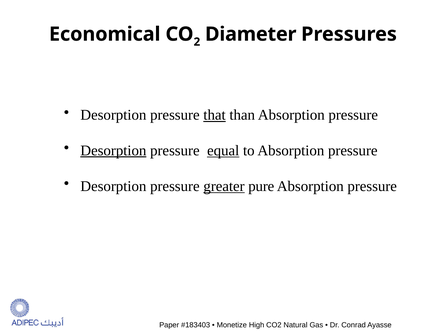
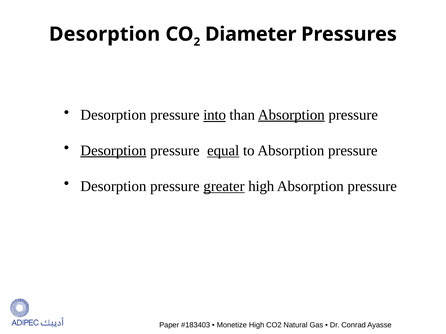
Economical at (105, 34): Economical -> Desorption
that: that -> into
Absorption at (291, 115) underline: none -> present
greater pure: pure -> high
